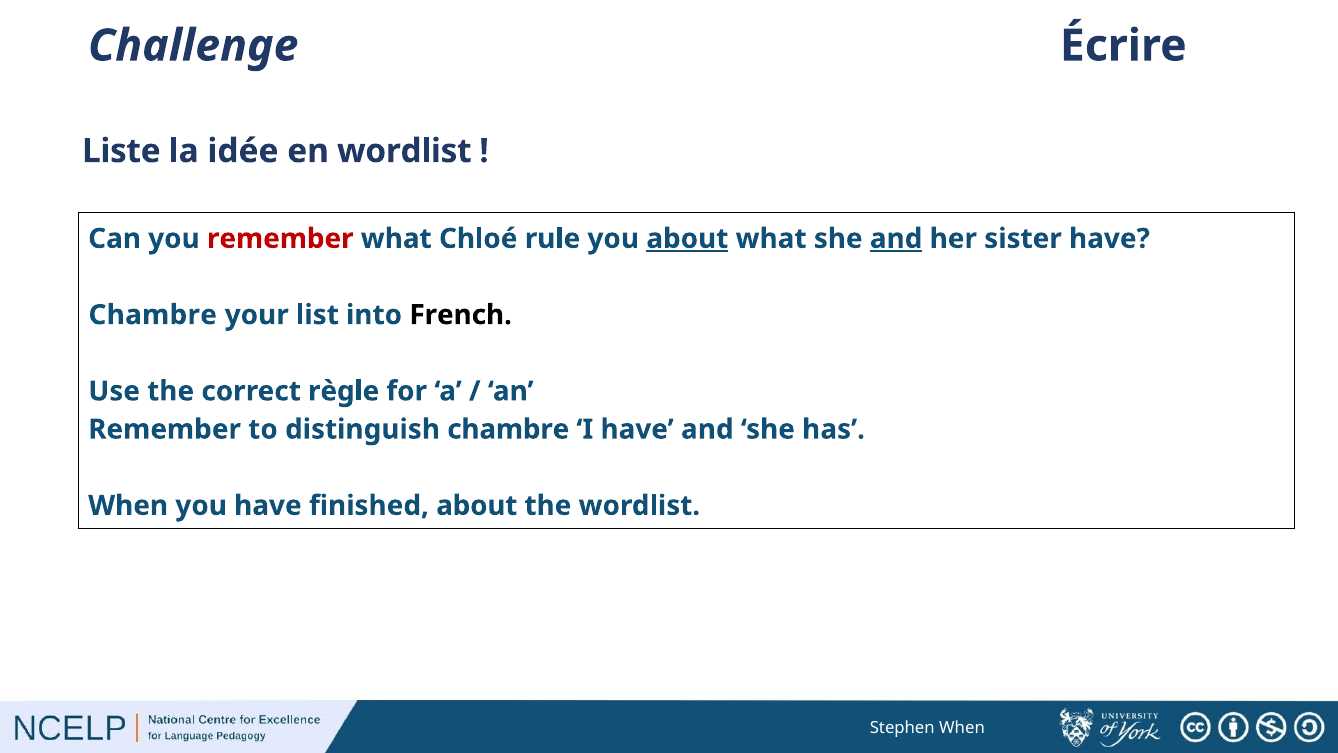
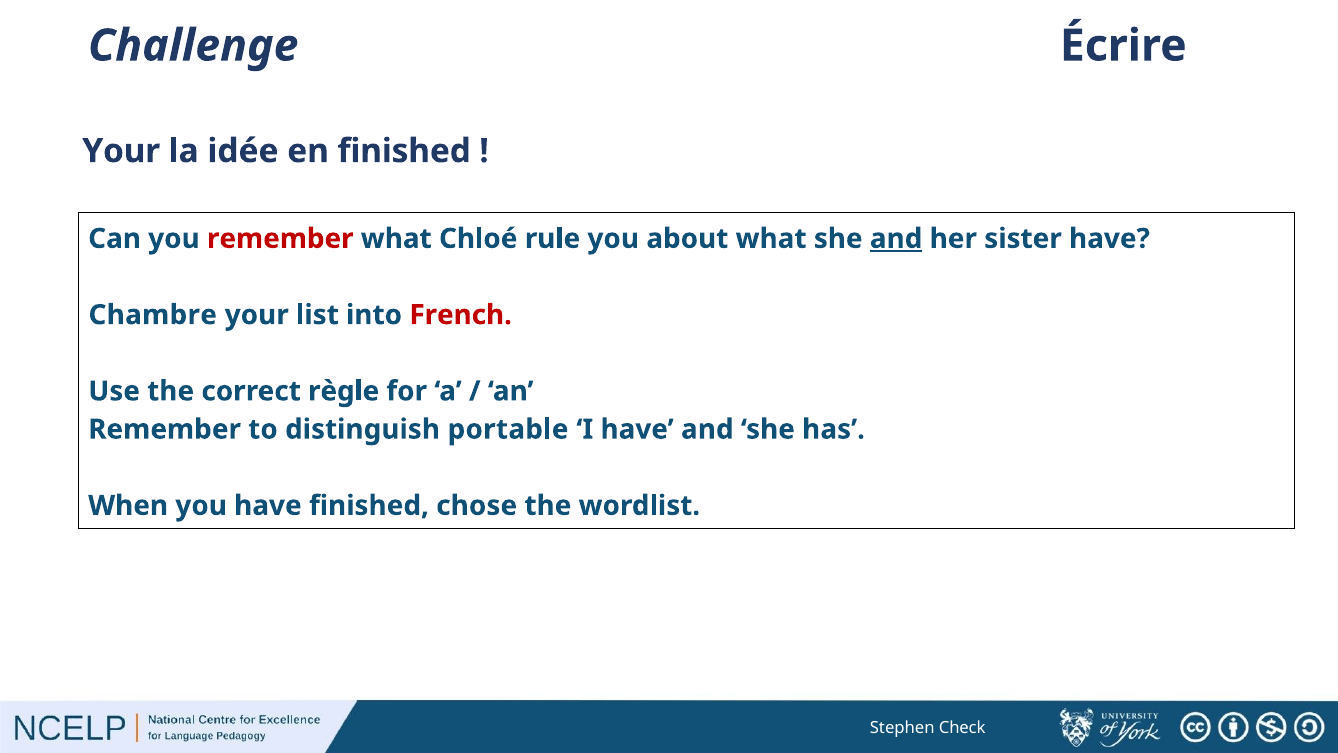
Liste at (121, 151): Liste -> Your
en wordlist: wordlist -> finished
about at (687, 239) underline: present -> none
French colour: black -> red
distinguish chambre: chambre -> portable
finished about: about -> chose
Stephen When: When -> Check
